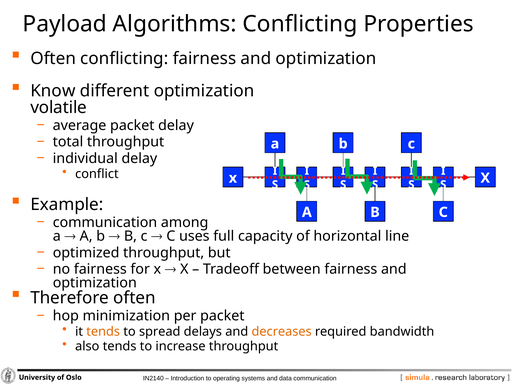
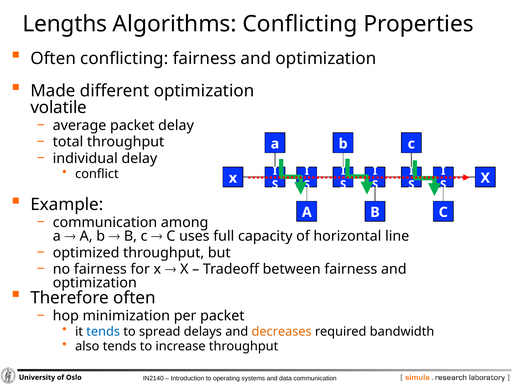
Payload: Payload -> Lengths
Know: Know -> Made
tends at (103, 332) colour: orange -> blue
